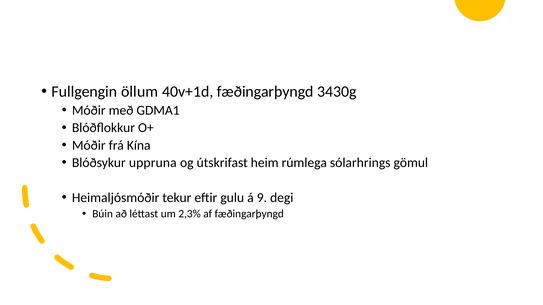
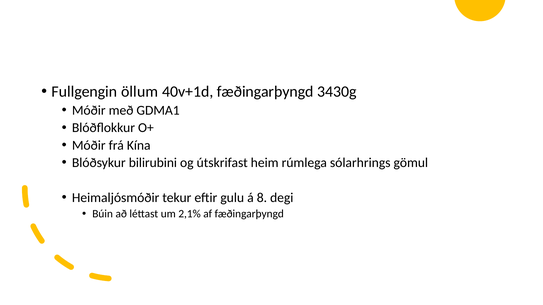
uppruna: uppruna -> bilirubini
9: 9 -> 8
2,3%: 2,3% -> 2,1%
